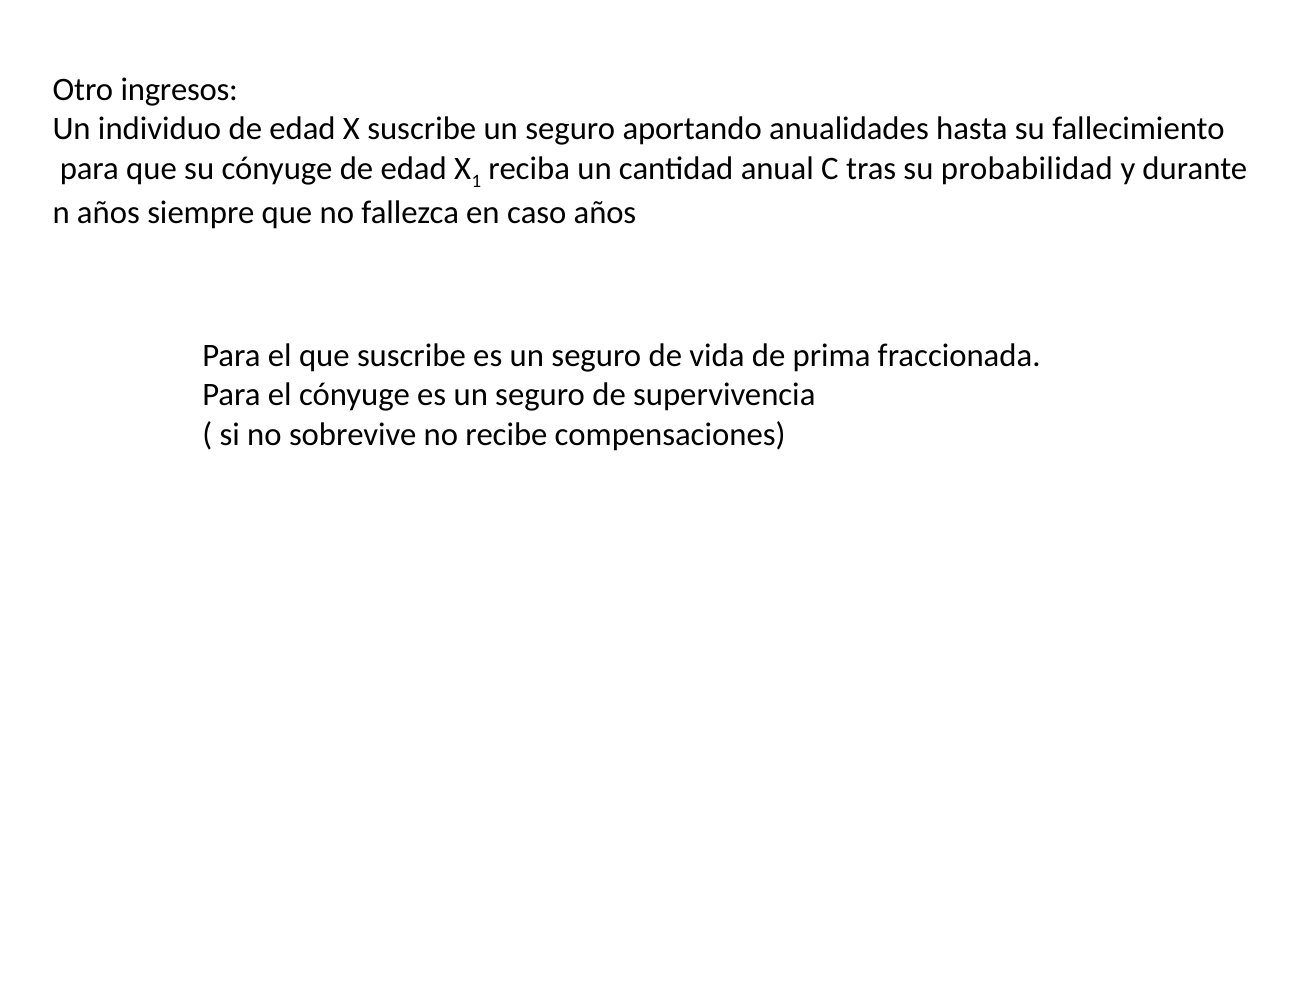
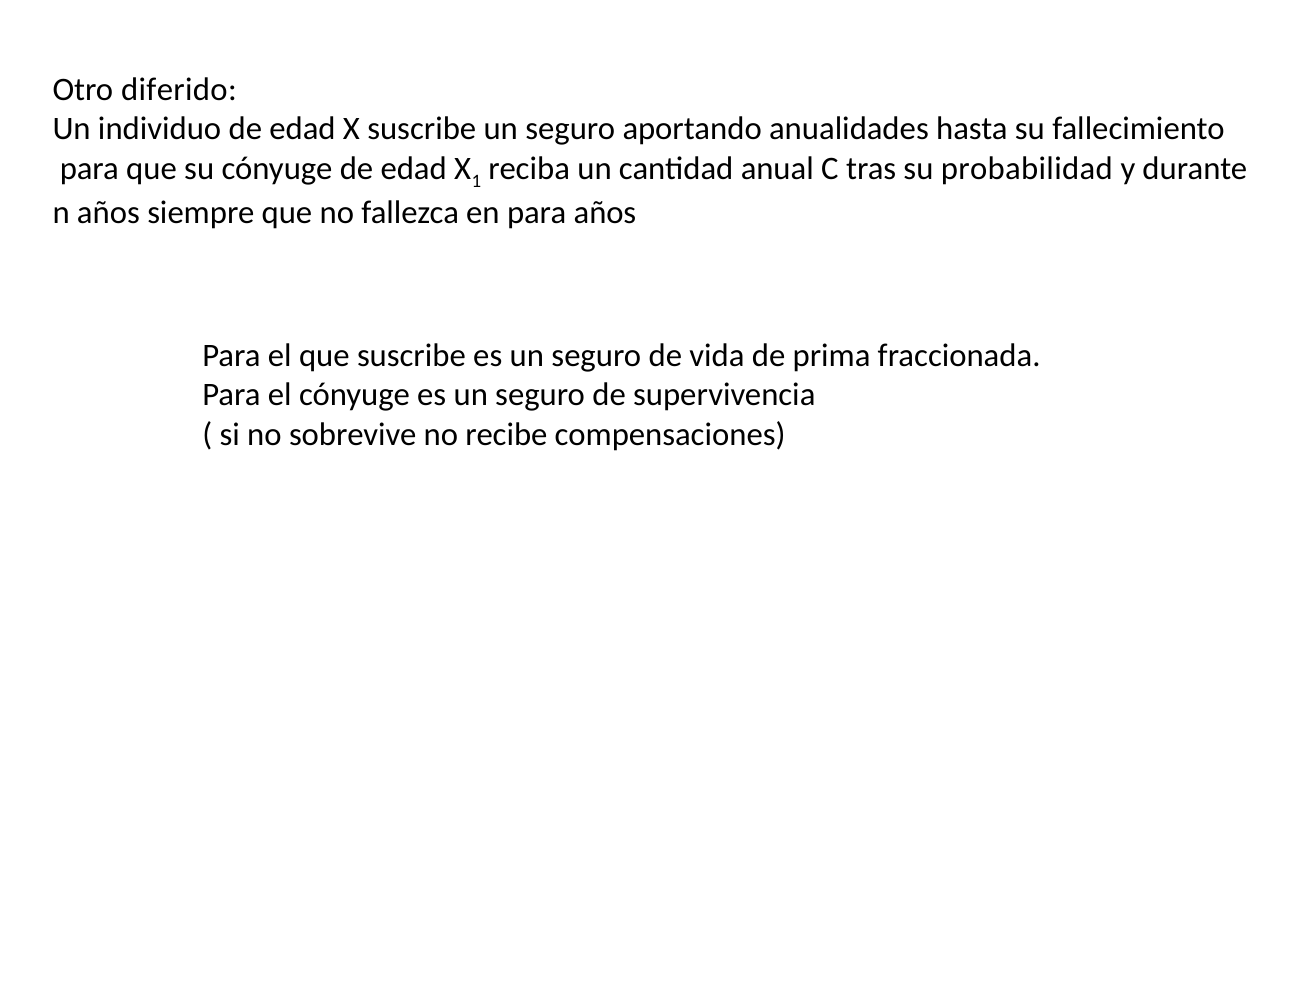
ingresos: ingresos -> diferido
en caso: caso -> para
